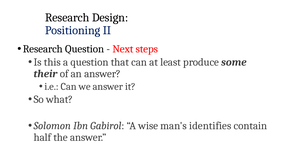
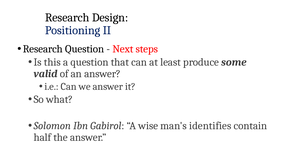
their: their -> valid
